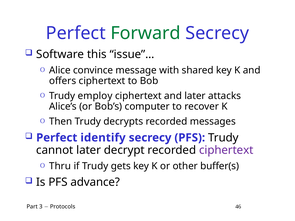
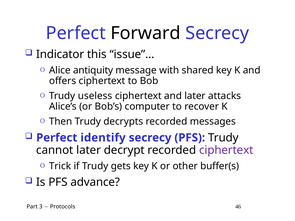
Forward colour: green -> black
Software: Software -> Indicator
convince: convince -> antiquity
employ: employ -> useless
Thru: Thru -> Trick
